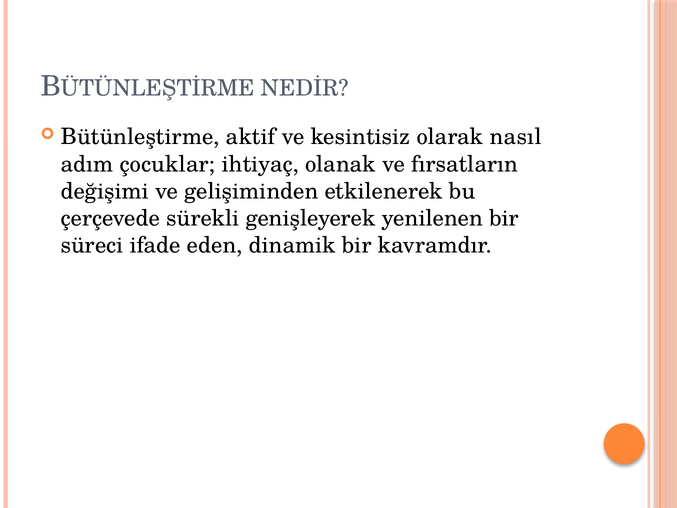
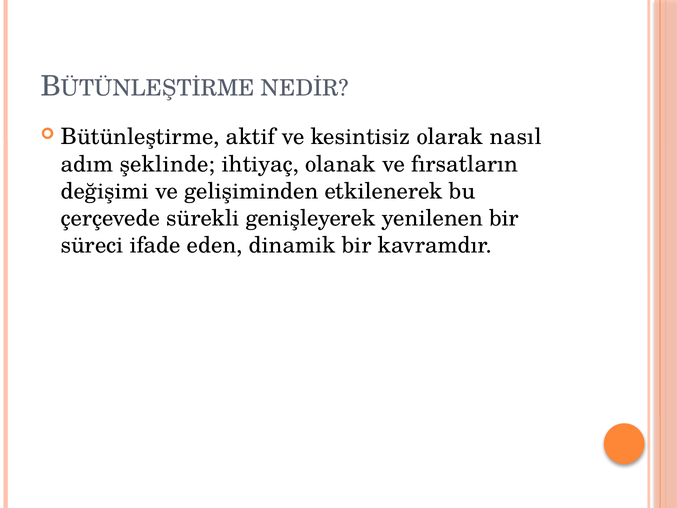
çocuklar: çocuklar -> şeklinde
